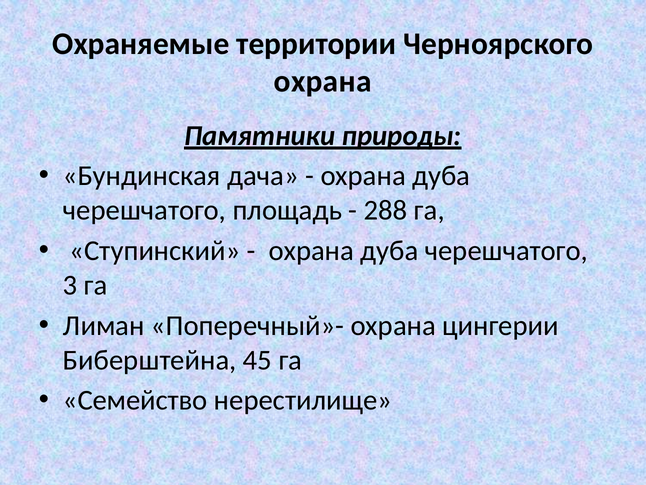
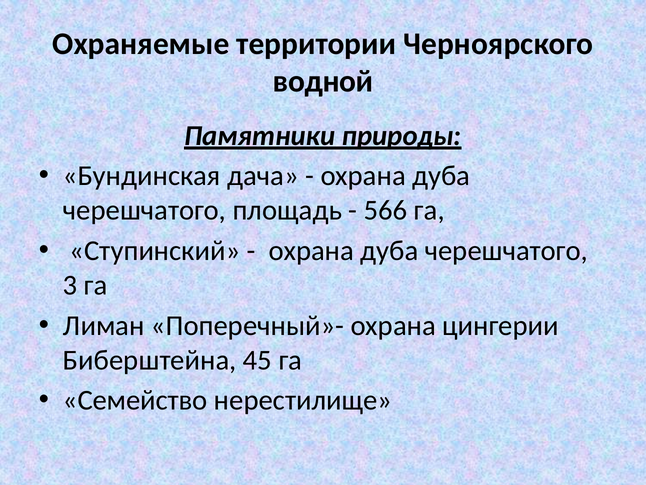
охрана at (323, 81): охрана -> водной
288: 288 -> 566
